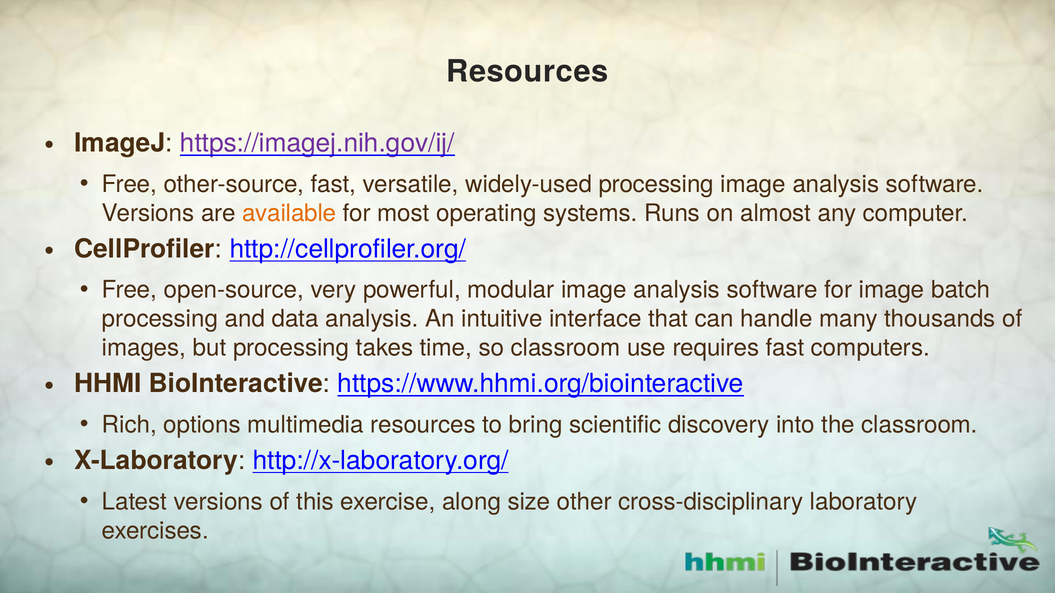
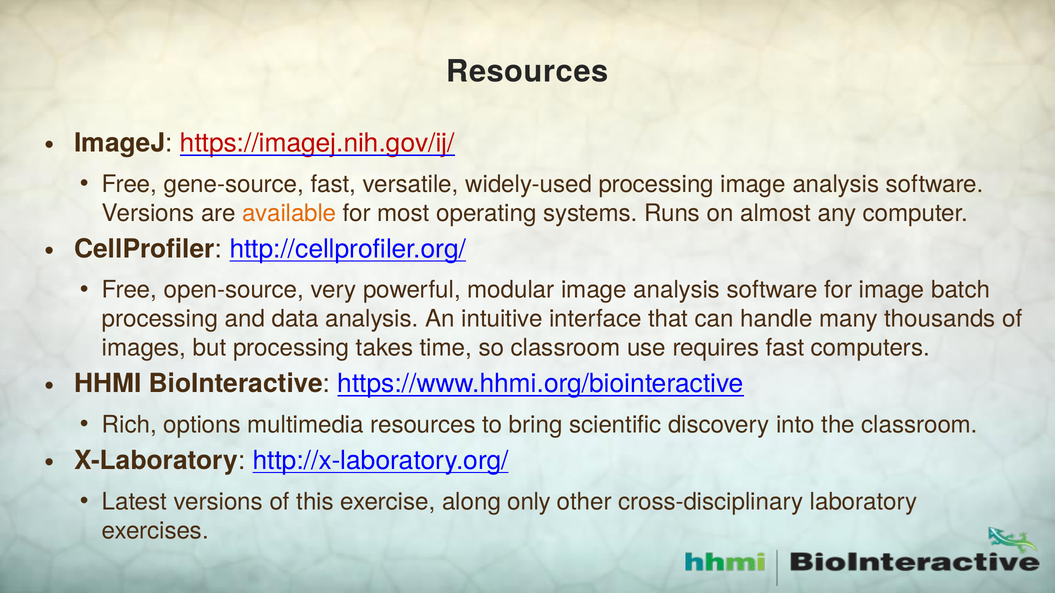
https://imagej.nih.gov/ij/ colour: purple -> red
other-source: other-source -> gene-source
size: size -> only
